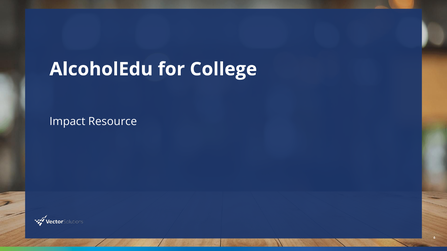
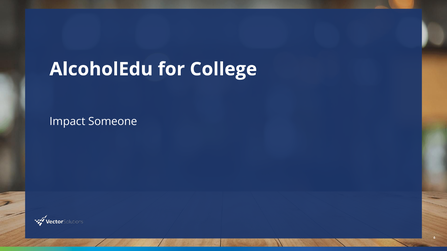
Resource: Resource -> Someone
